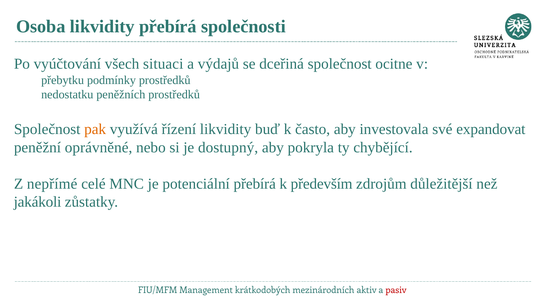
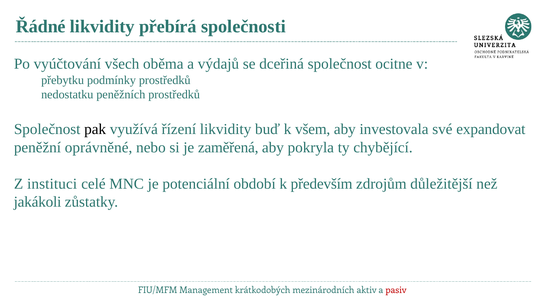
Osoba: Osoba -> Řádné
situaci: situaci -> oběma
pak colour: orange -> black
často: často -> všem
dostupný: dostupný -> zaměřená
nepřímé: nepřímé -> instituci
potenciální přebírá: přebírá -> období
